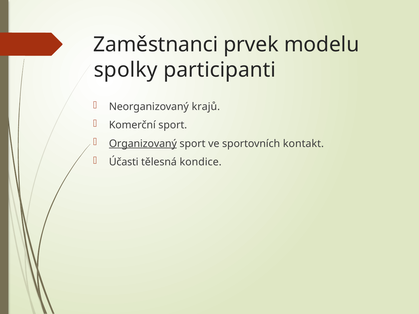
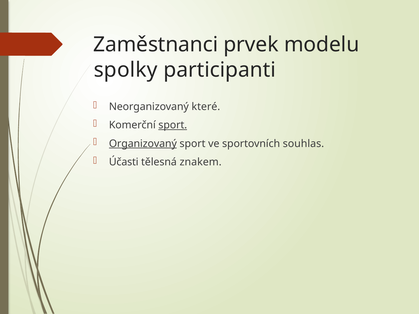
krajů: krajů -> které
sport at (173, 125) underline: none -> present
kontakt: kontakt -> souhlas
kondice: kondice -> znakem
